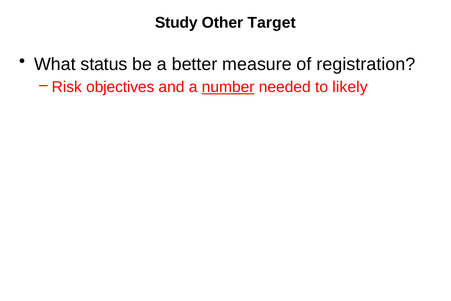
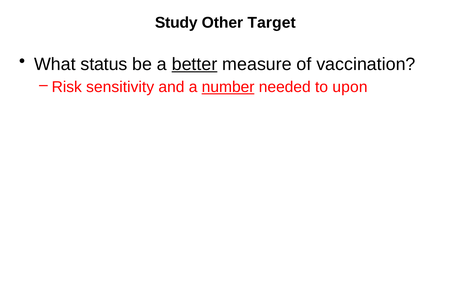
better underline: none -> present
registration: registration -> vaccination
objectives: objectives -> sensitivity
likely: likely -> upon
